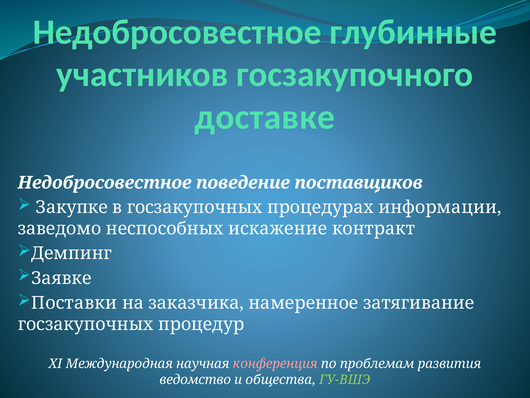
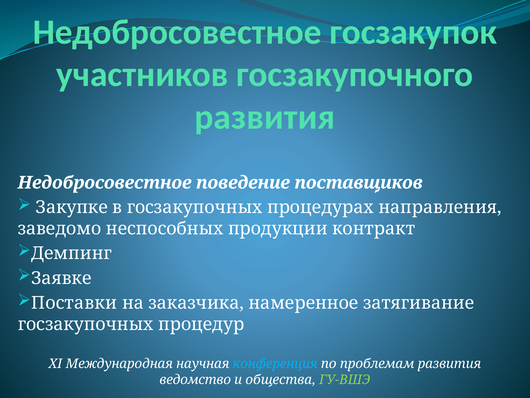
глубинные: глубинные -> госзакупок
доставке at (265, 117): доставке -> развития
информации: информации -> направления
искажение: искажение -> продукции
конференция colour: pink -> light blue
